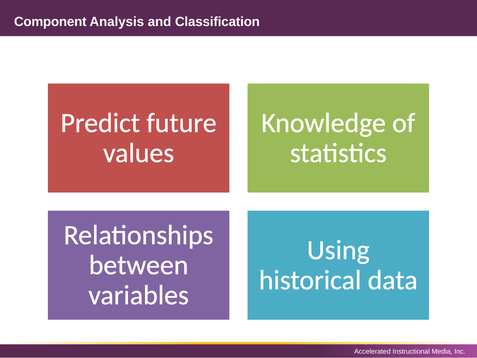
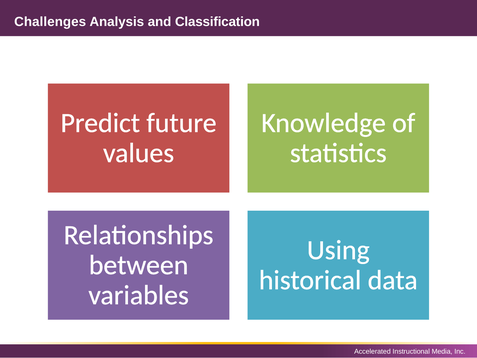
Component: Component -> Challenges
